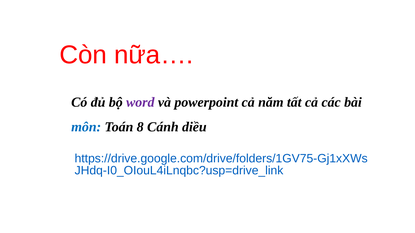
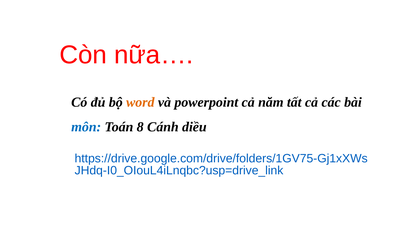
word colour: purple -> orange
